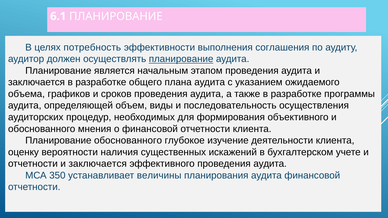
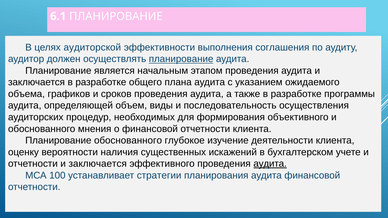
потребность: потребность -> аудиторской
аудита at (270, 164) underline: none -> present
350: 350 -> 100
величины: величины -> стратегии
